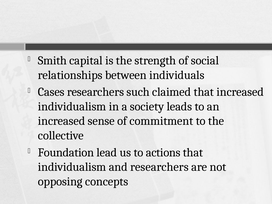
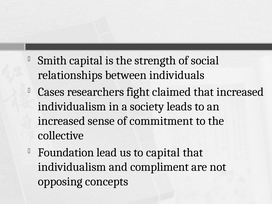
such: such -> fight
to actions: actions -> capital
and researchers: researchers -> compliment
